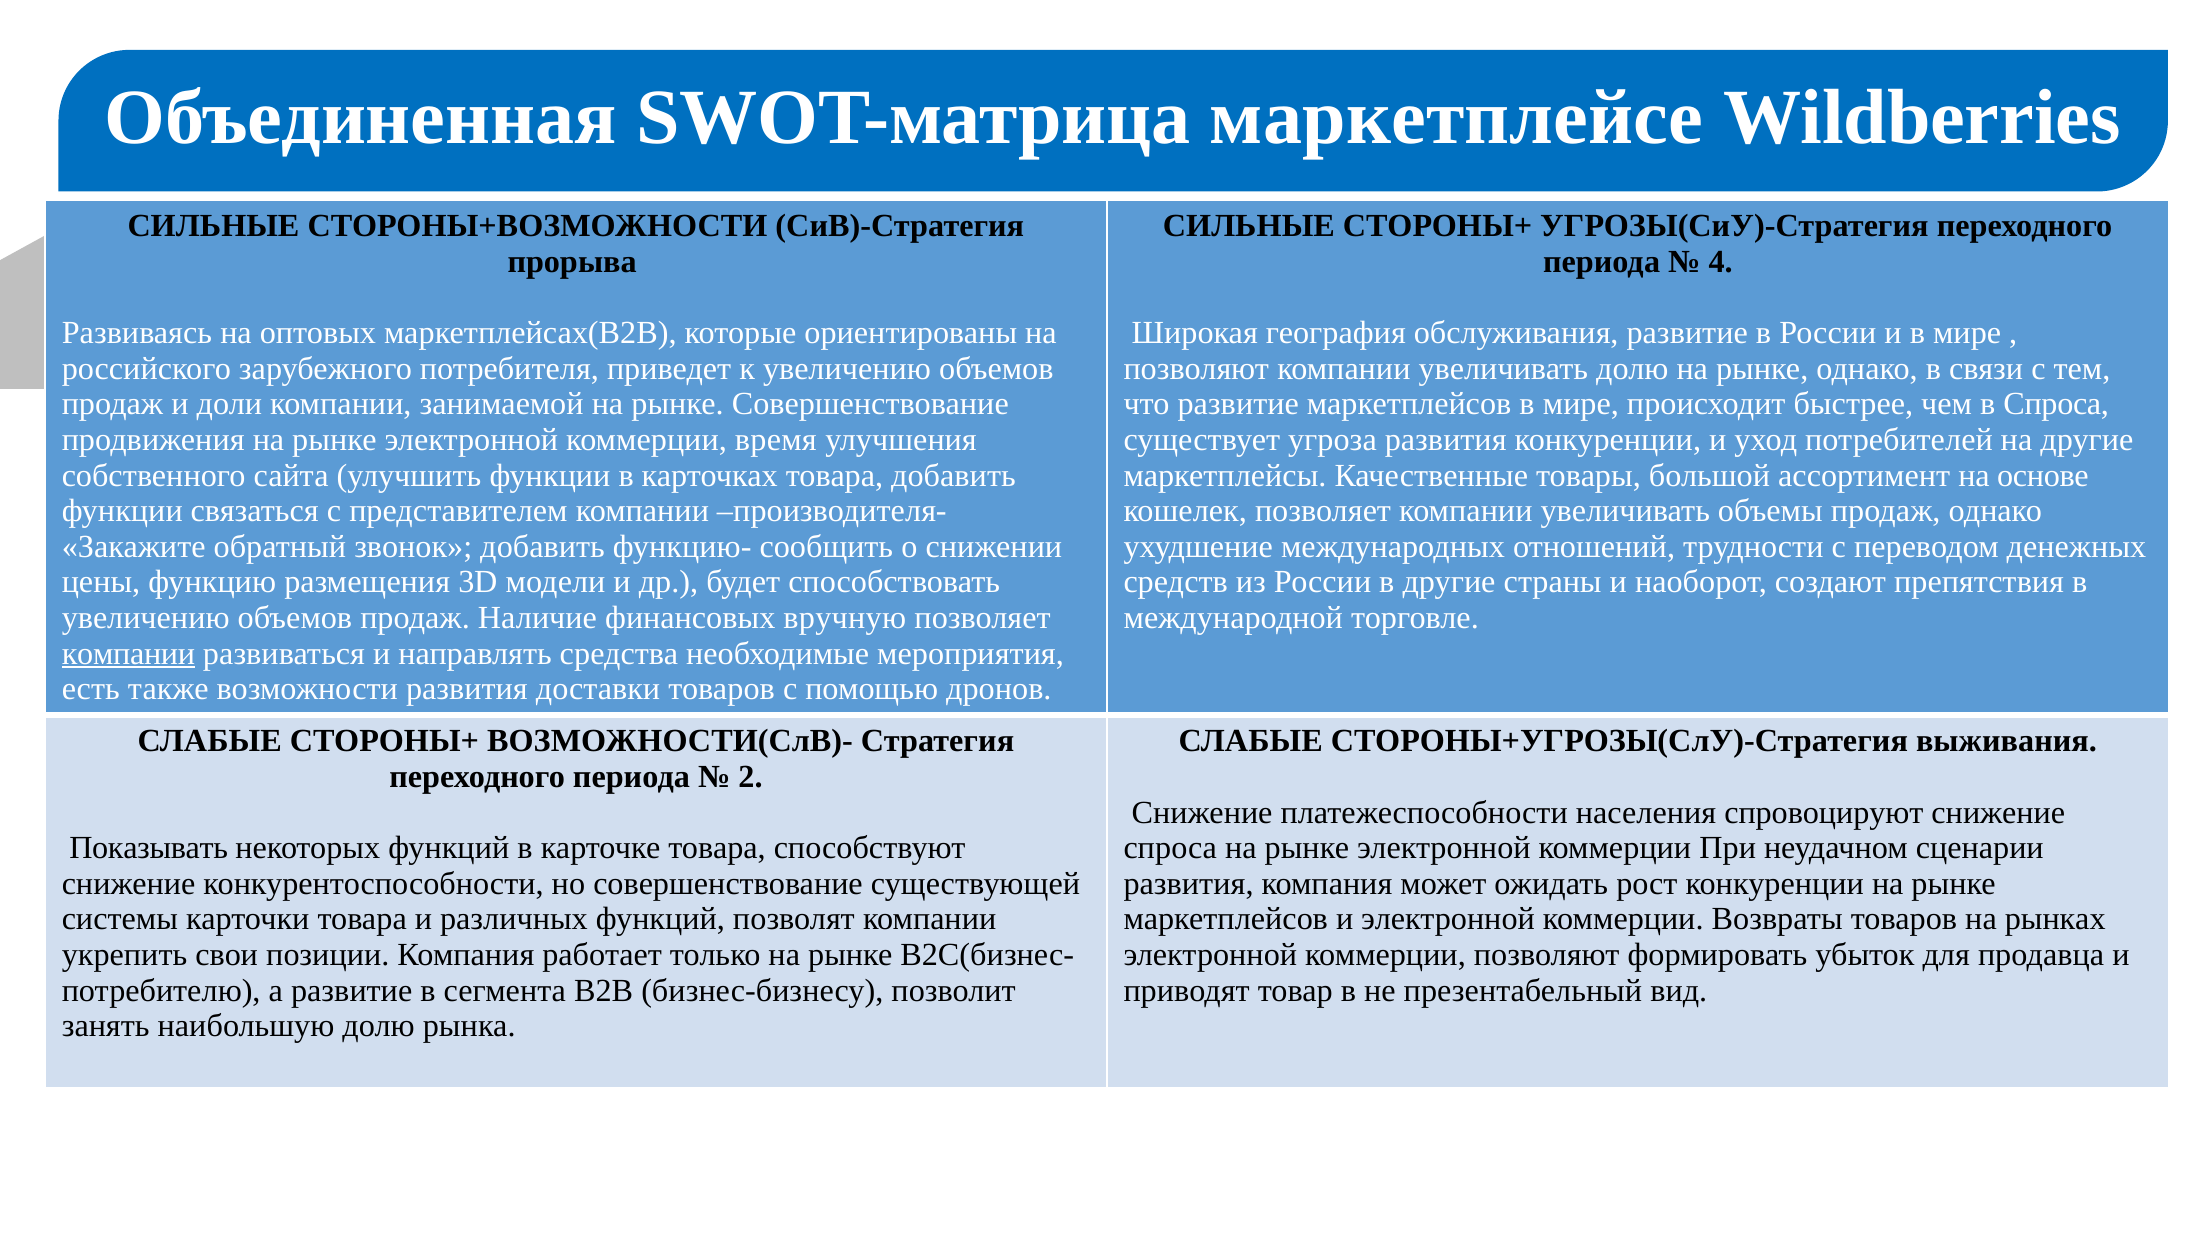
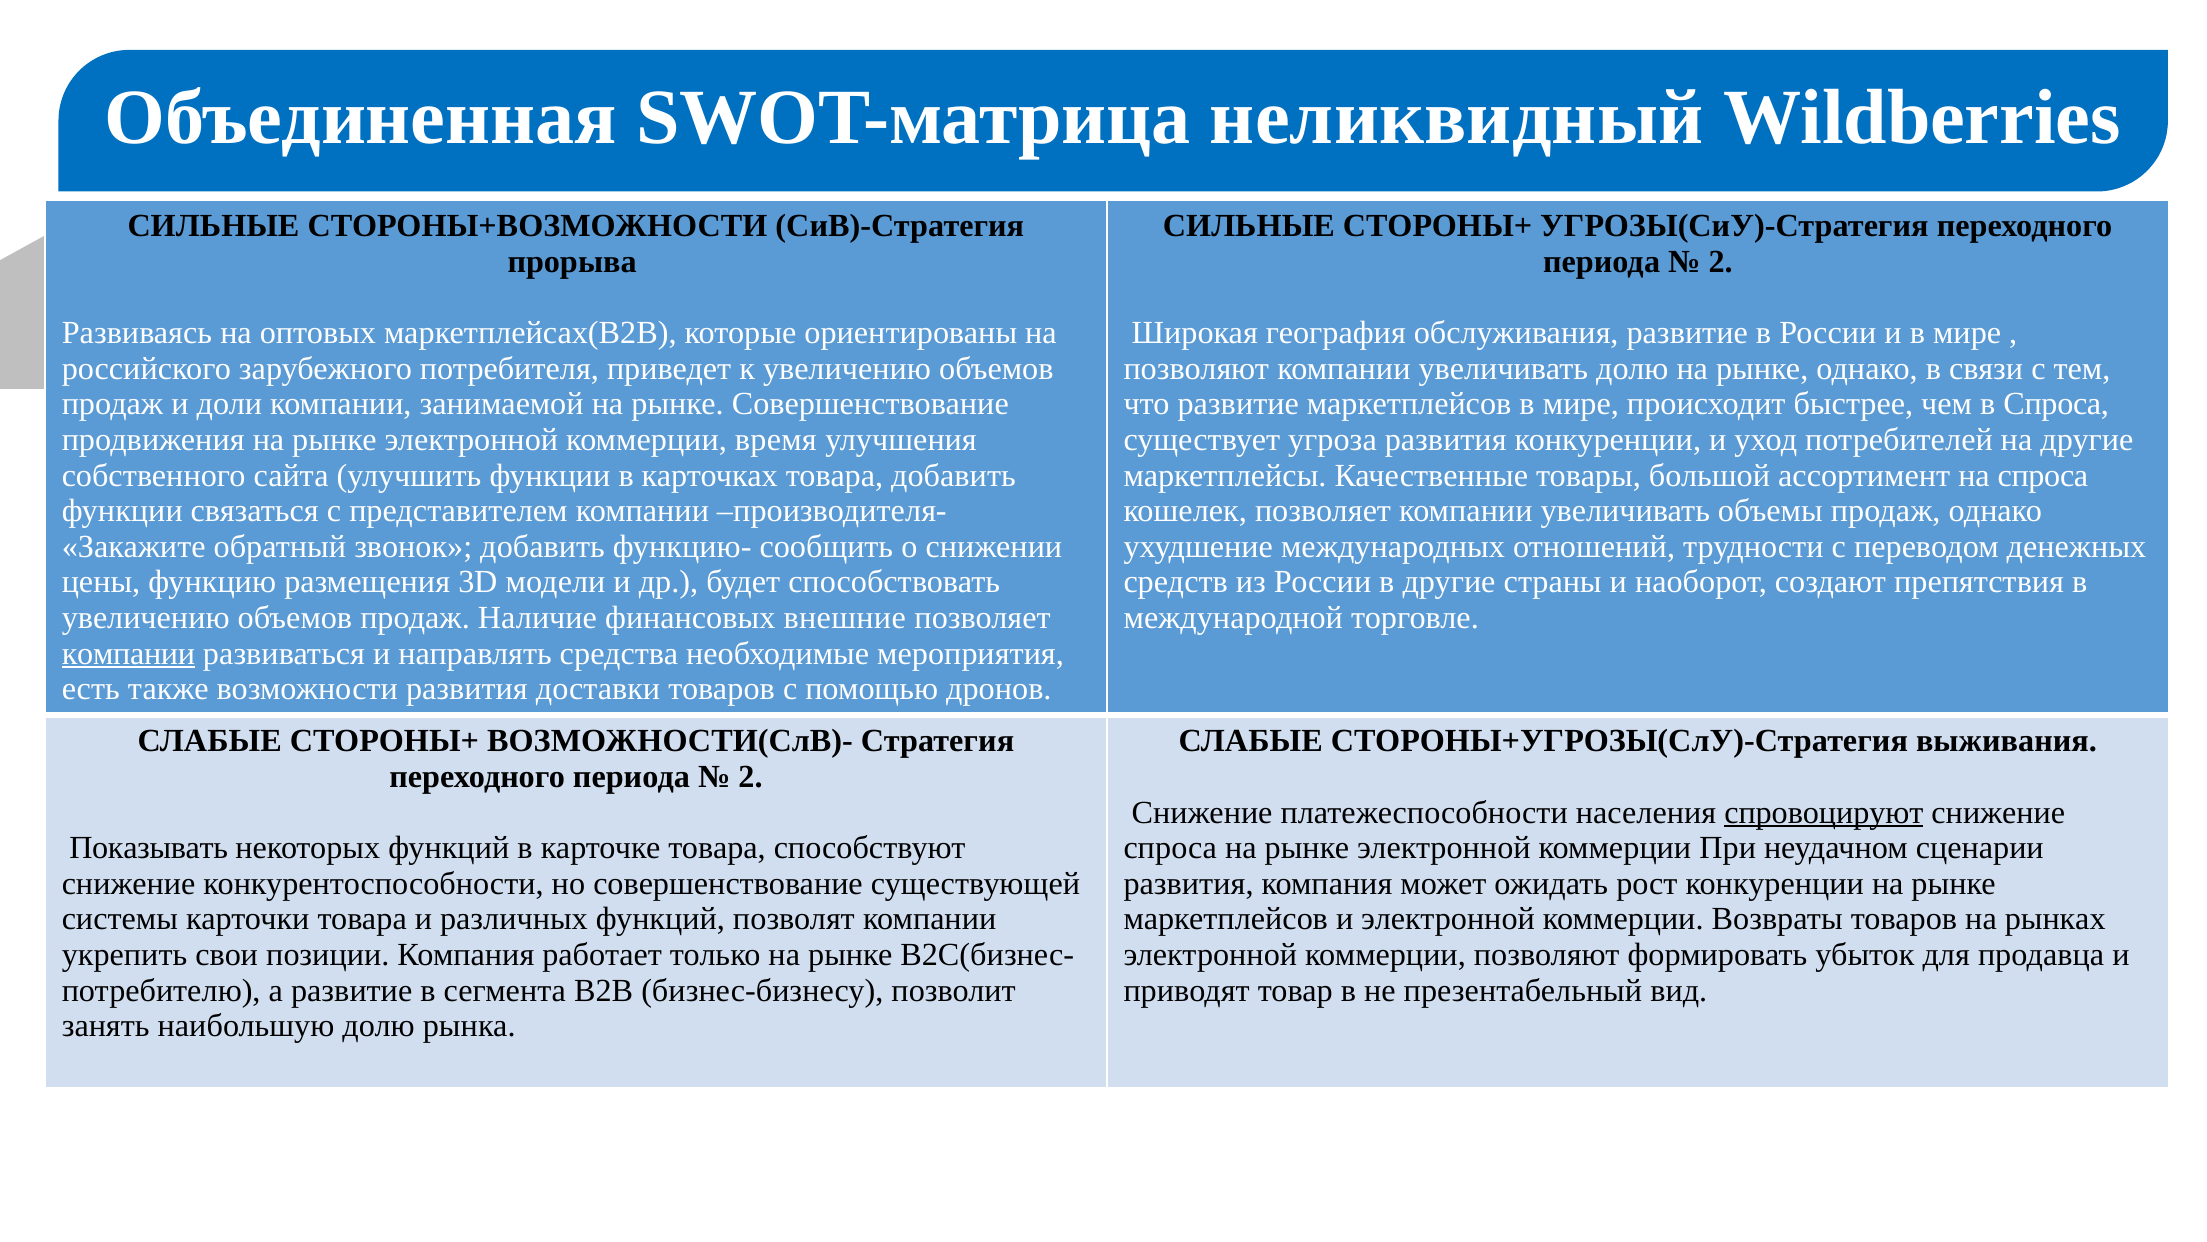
маркетплейсе: маркетплейсе -> неликвидный
4 at (1721, 262): 4 -> 2
на основе: основе -> спроса
вручную: вручную -> внешние
спровоцируют underline: none -> present
